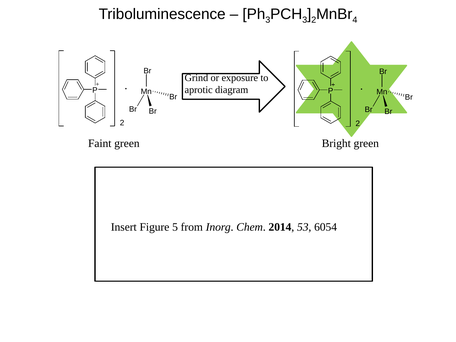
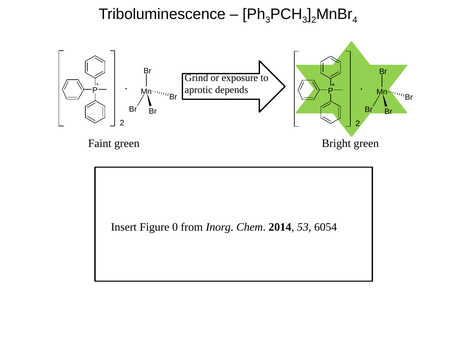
diagram: diagram -> depends
5: 5 -> 0
